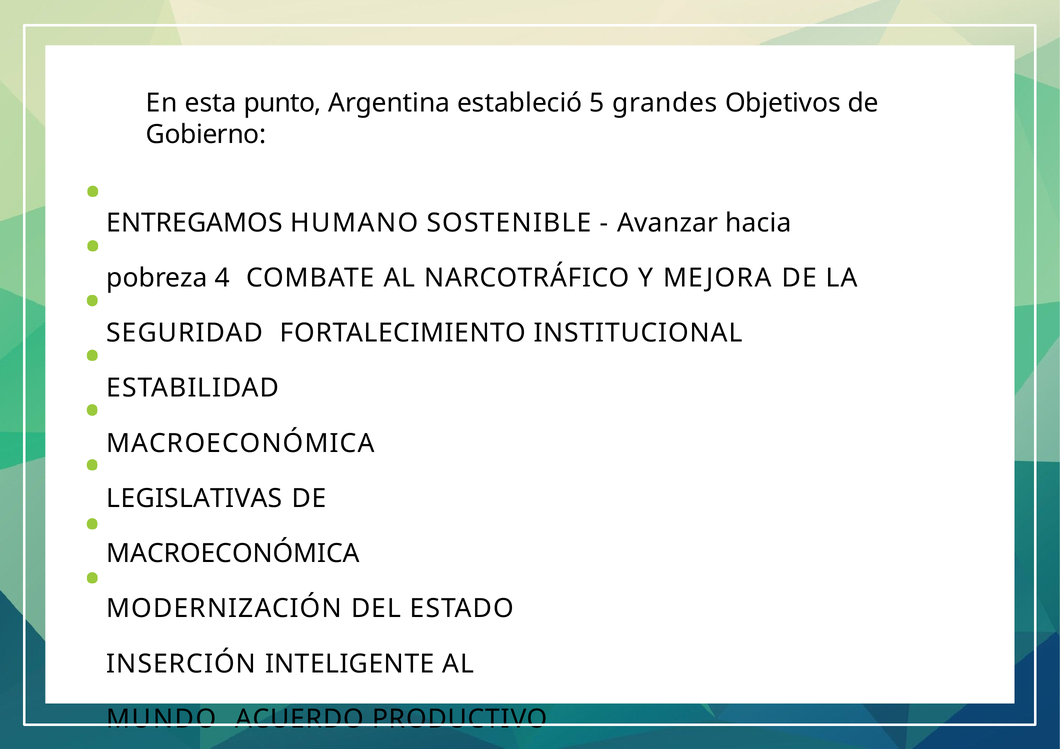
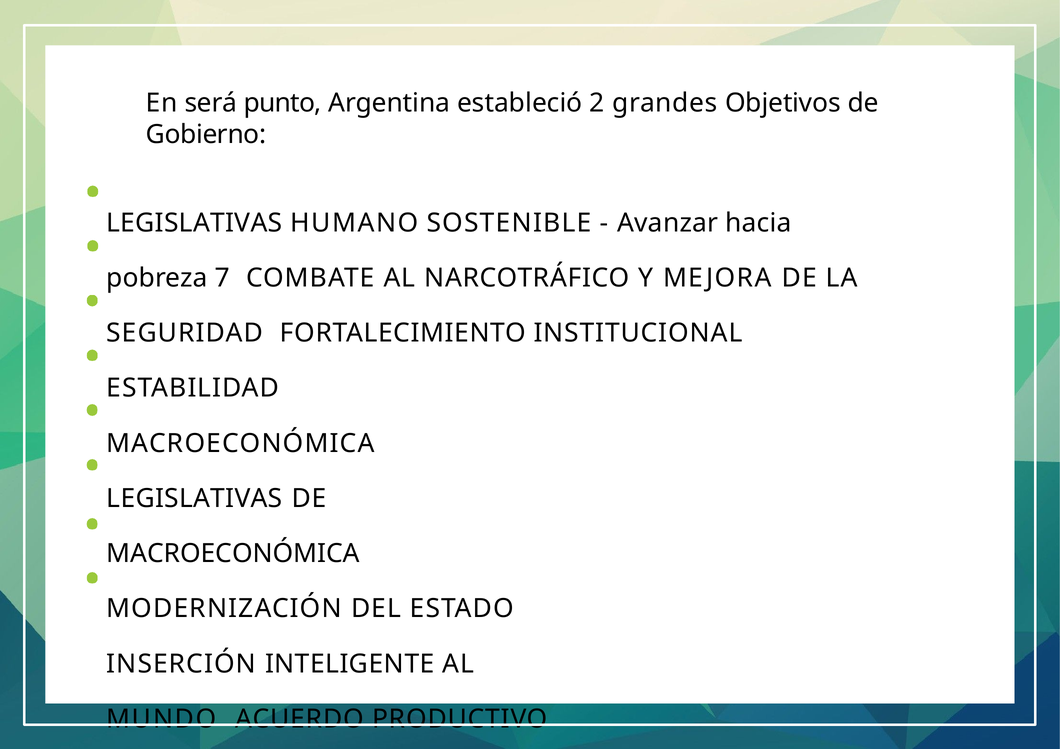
esta: esta -> será
5: 5 -> 2
ENTREGAMOS at (194, 223): ENTREGAMOS -> LEGISLATIVAS
4: 4 -> 7
